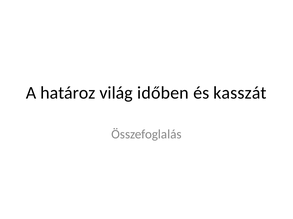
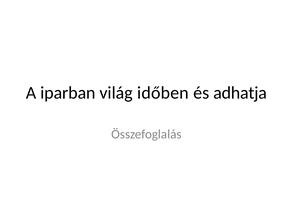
határoz: határoz -> iparban
kasszát: kasszát -> adhatja
